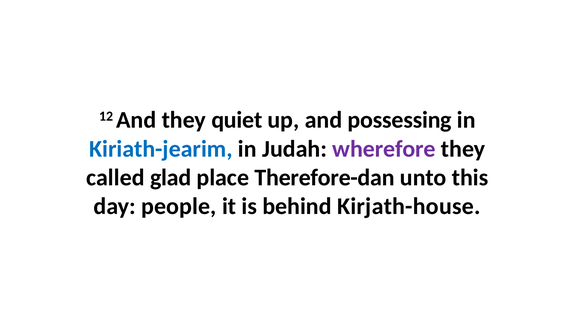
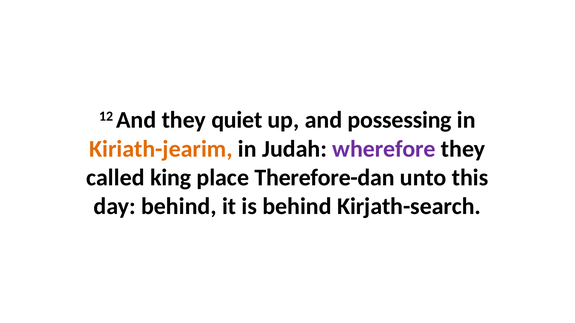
Kiriath-jearim colour: blue -> orange
glad: glad -> king
day people: people -> behind
Kirjath-house: Kirjath-house -> Kirjath-search
